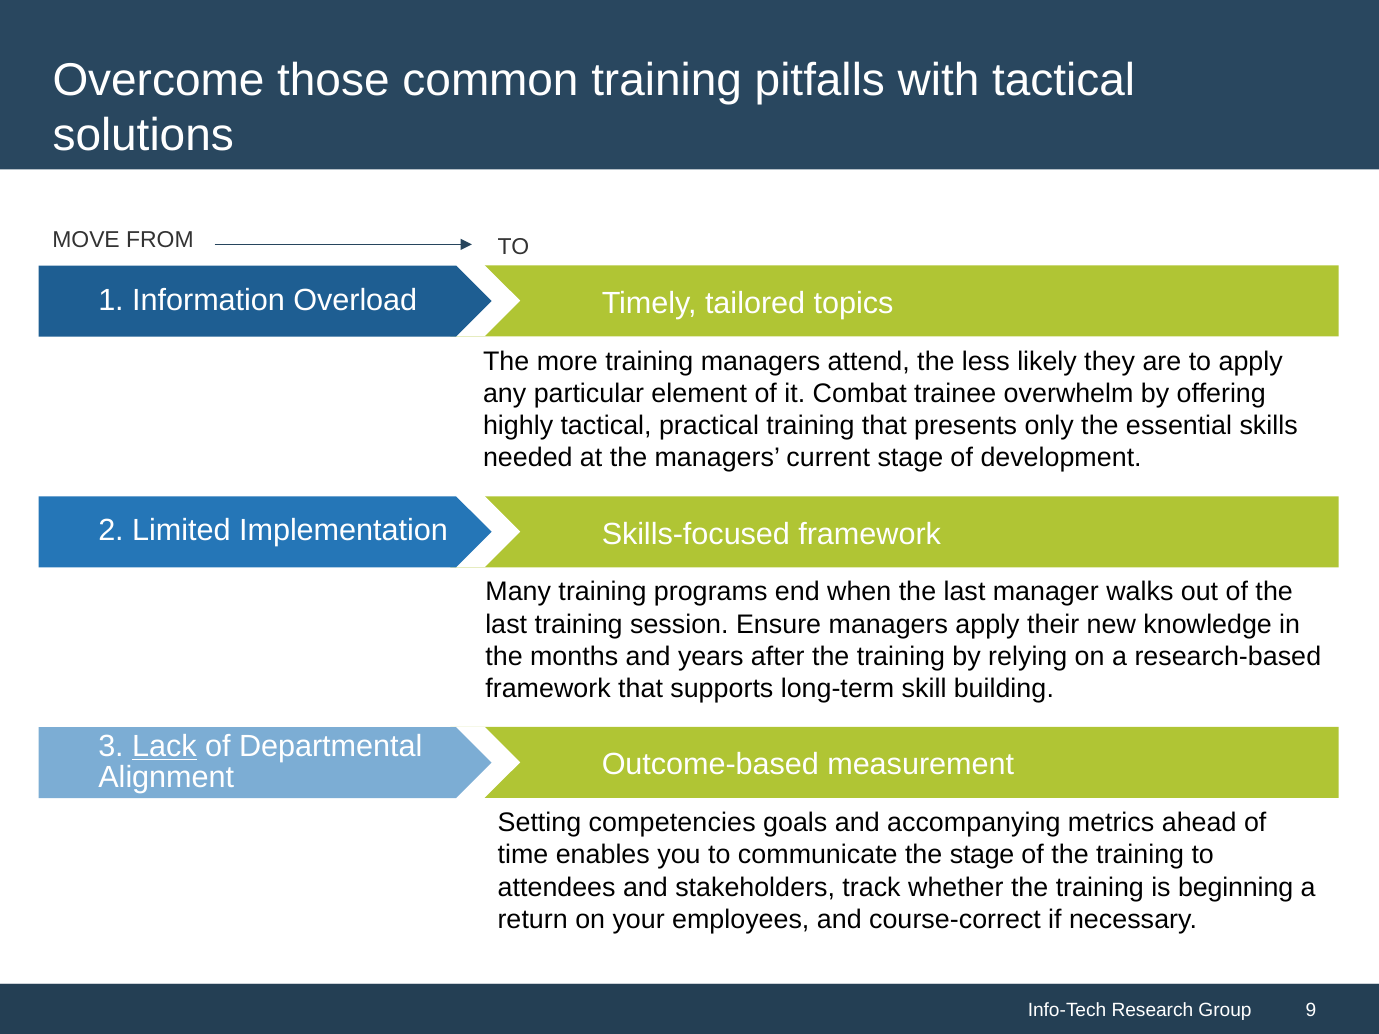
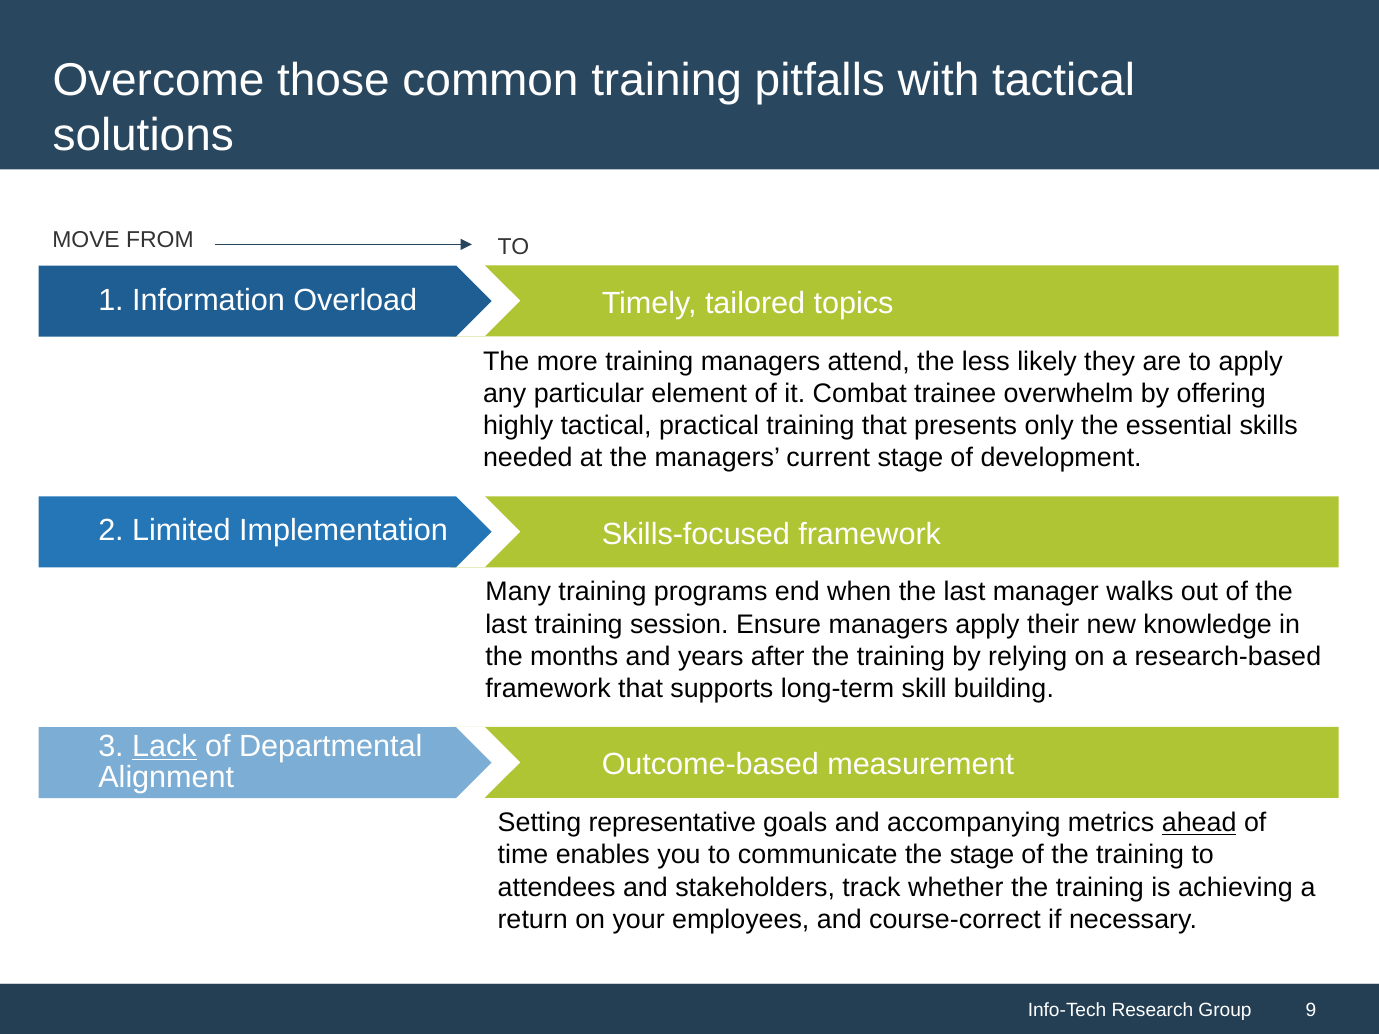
competencies: competencies -> representative
ahead underline: none -> present
beginning: beginning -> achieving
